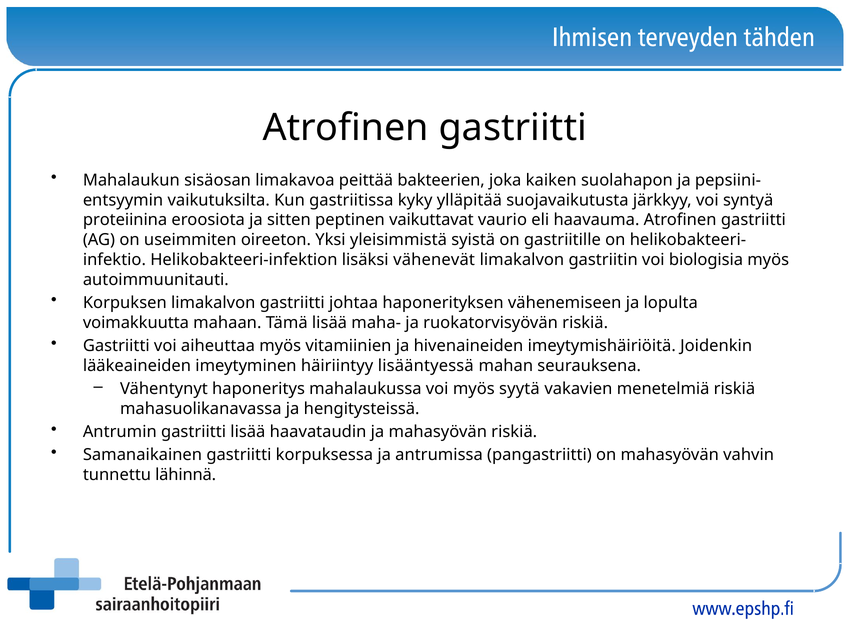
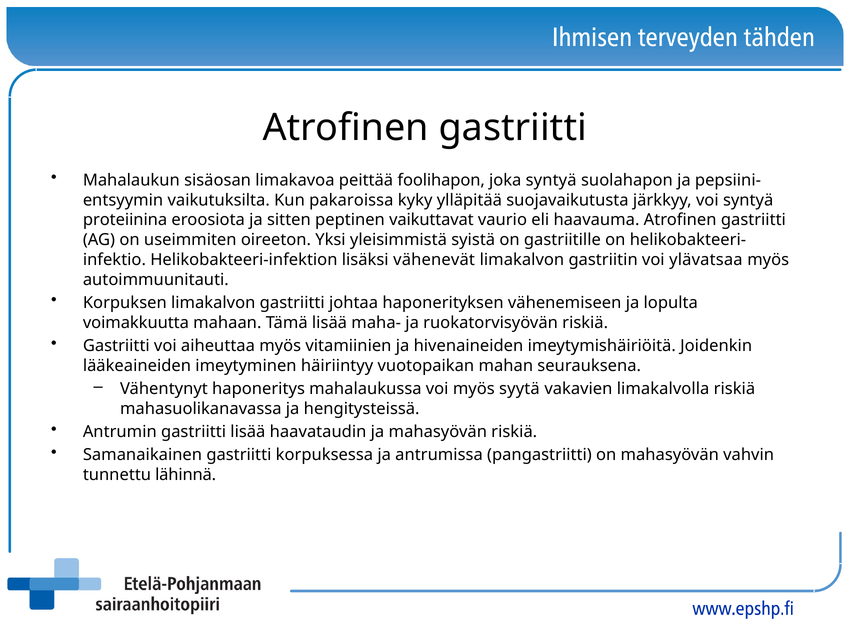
bakteerien: bakteerien -> foolihapon
joka kaiken: kaiken -> syntyä
gastriitissa: gastriitissa -> pakaroissa
biologisia: biologisia -> ylävatsaa
lisääntyessä: lisääntyessä -> vuotopaikan
menetelmiä: menetelmiä -> limakalvolla
